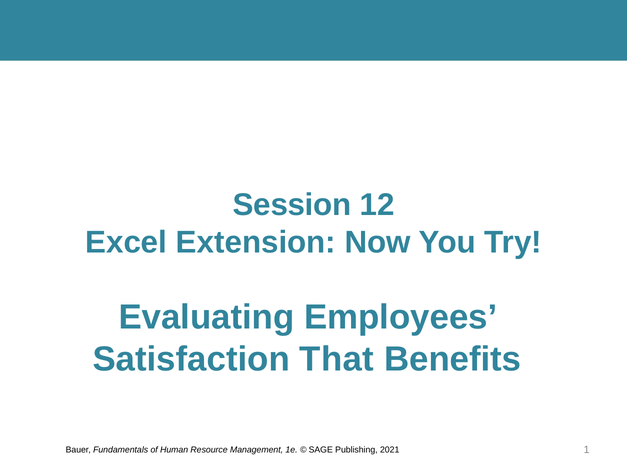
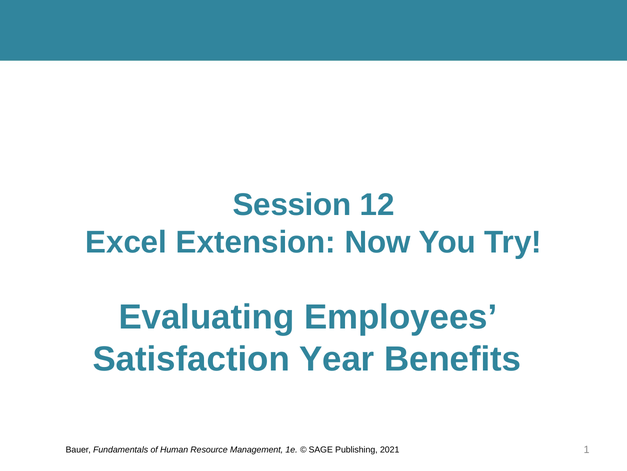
That: That -> Year
